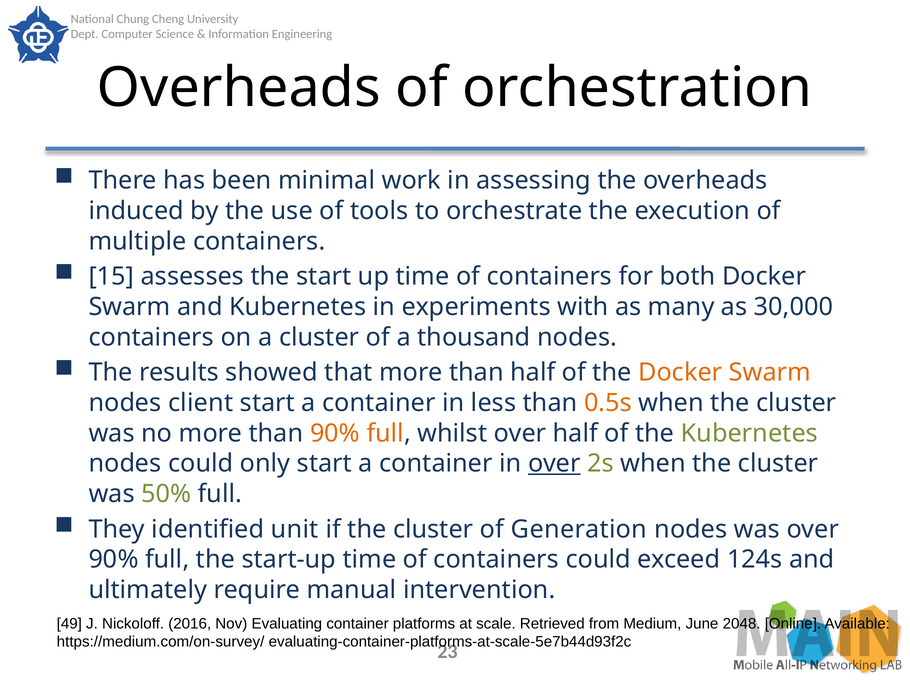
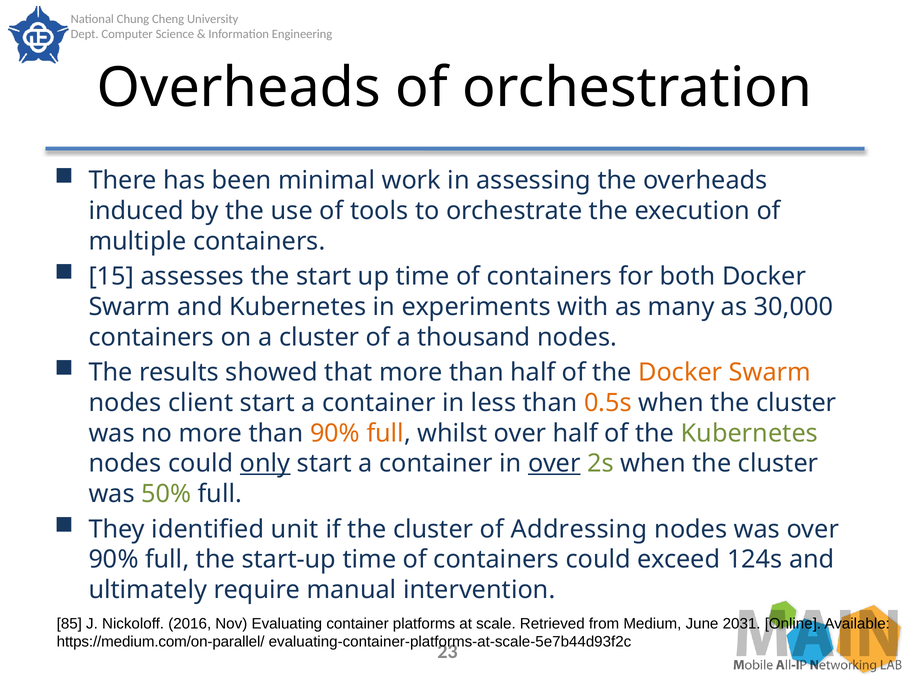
only underline: none -> present
Generation: Generation -> Addressing
49: 49 -> 85
2048: 2048 -> 2031
https://medium.com/on-survey/: https://medium.com/on-survey/ -> https://medium.com/on-parallel/
